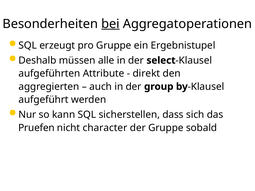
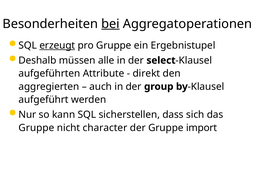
erzeugt underline: none -> present
Pruefen at (36, 128): Pruefen -> Gruppe
sobald: sobald -> import
